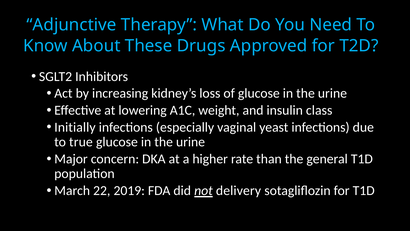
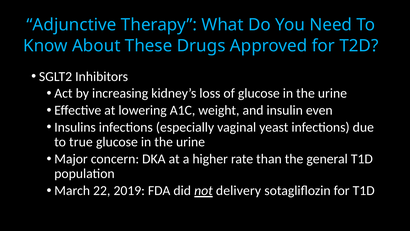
class: class -> even
Initially: Initially -> Insulins
